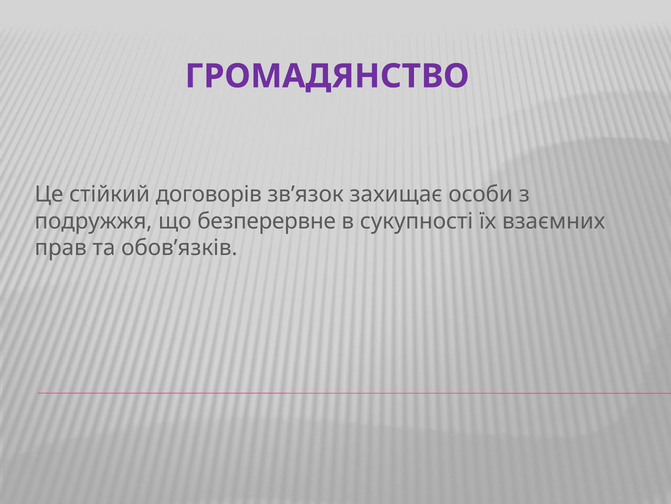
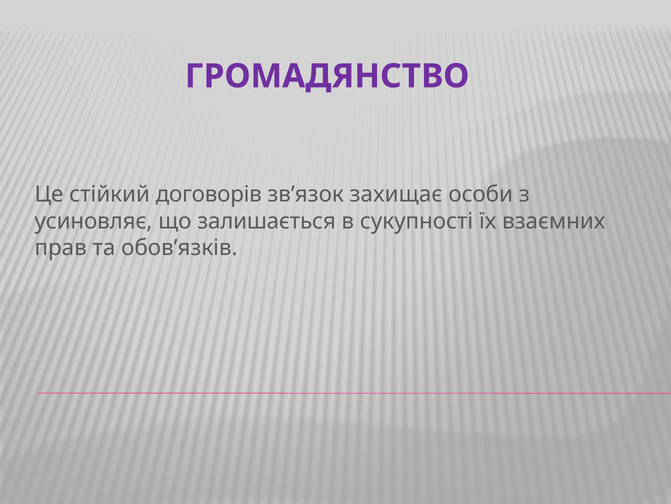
подружжя: подружжя -> усиновляє
безперервне: безперервне -> залишається
